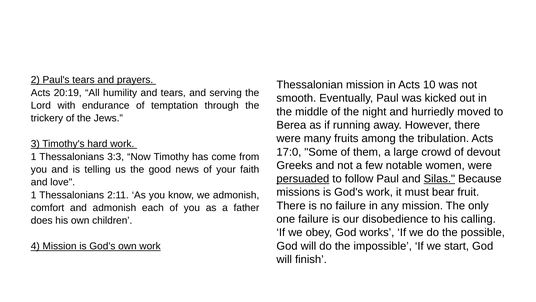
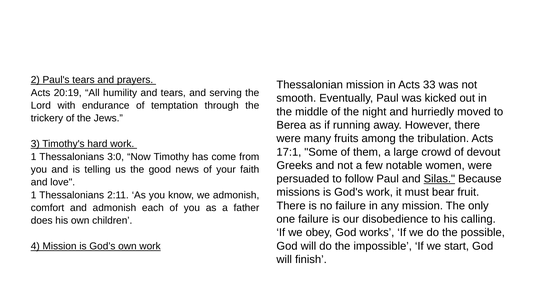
10: 10 -> 33
17:0: 17:0 -> 17:1
3:3: 3:3 -> 3:0
persuaded underline: present -> none
